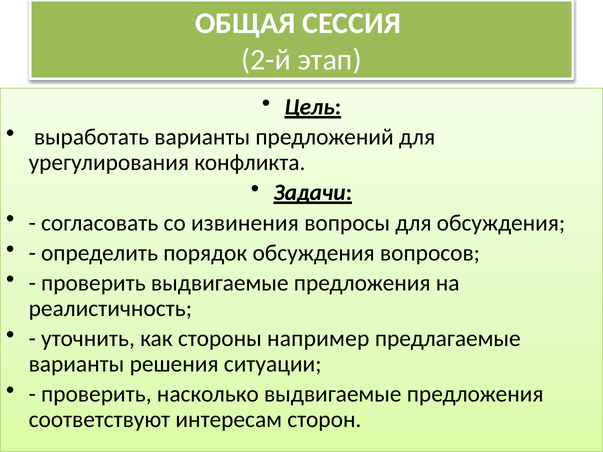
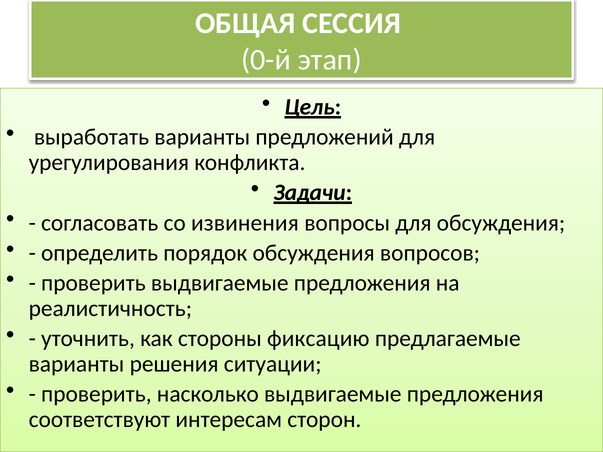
2-й: 2-й -> 0-й
например: например -> фиксацию
